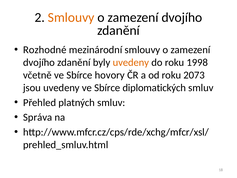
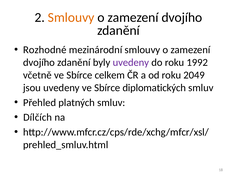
uvedeny at (131, 62) colour: orange -> purple
1998: 1998 -> 1992
hovory: hovory -> celkem
2073: 2073 -> 2049
Správa: Správa -> Dílčích
